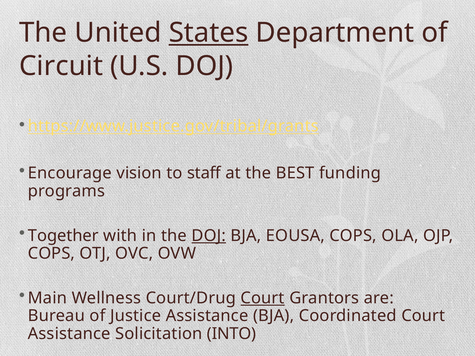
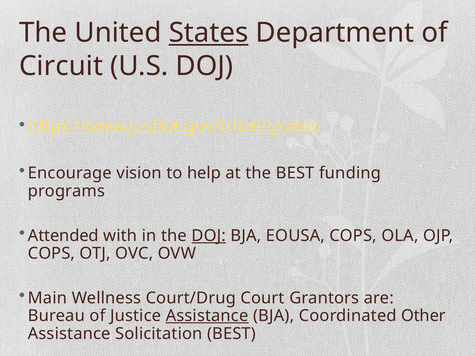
staff: staff -> help
Together: Together -> Attended
Court at (263, 298) underline: present -> none
Assistance at (207, 316) underline: none -> present
Coordinated Court: Court -> Other
Solicitation INTO: INTO -> BEST
